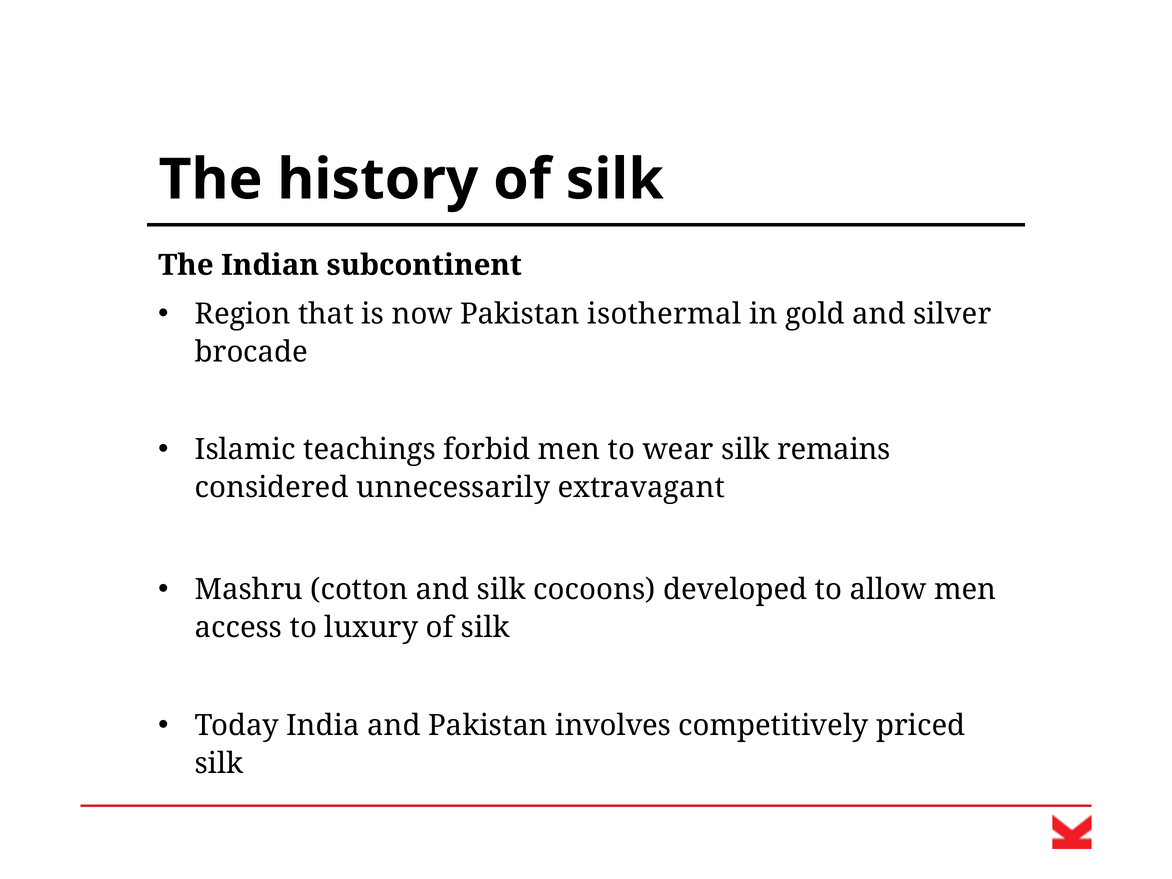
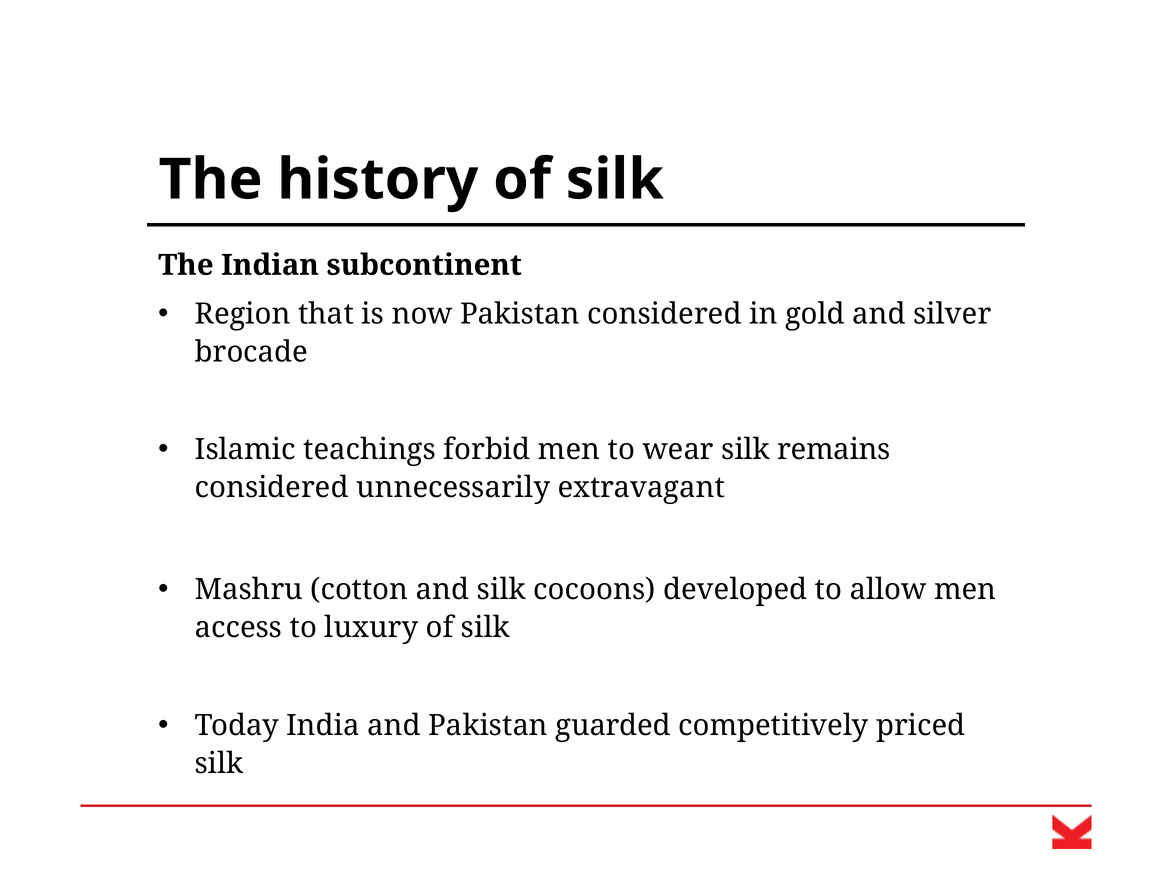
Pakistan isothermal: isothermal -> considered
involves: involves -> guarded
